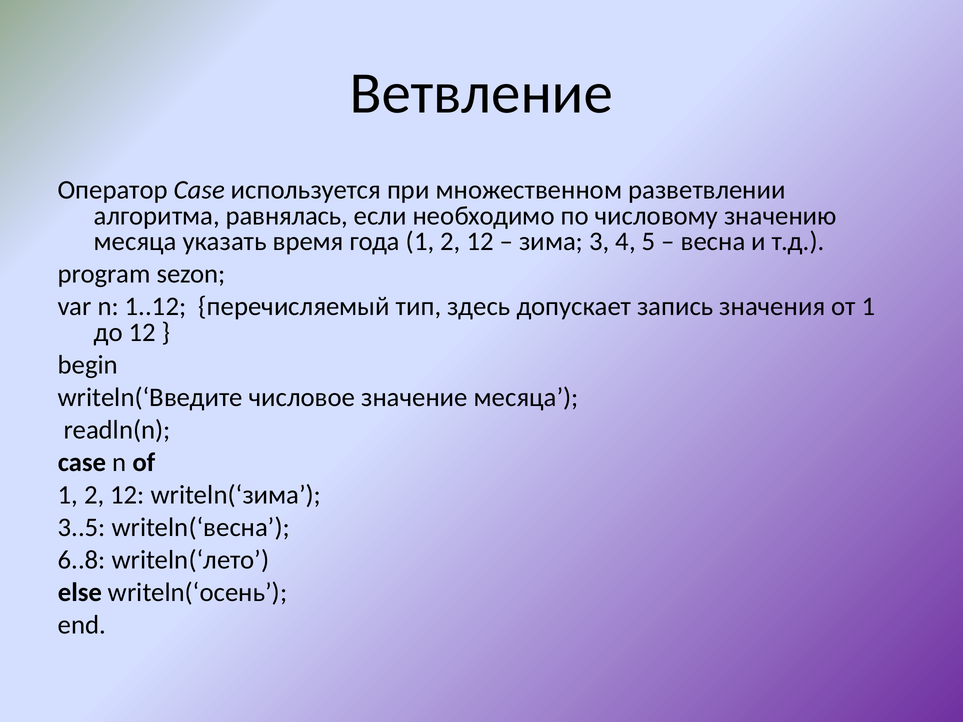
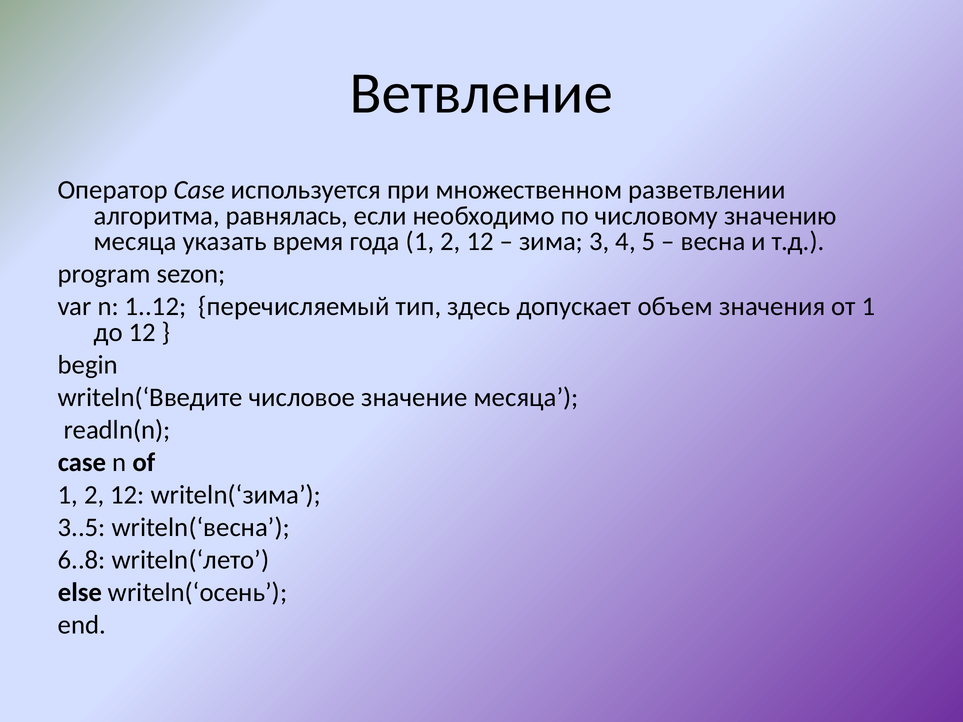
запись: запись -> объем
